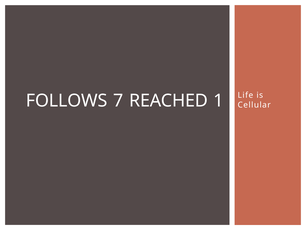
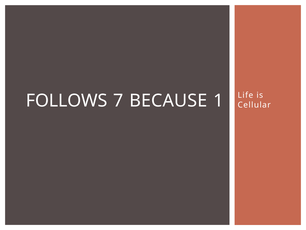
REACHED: REACHED -> BECAUSE
